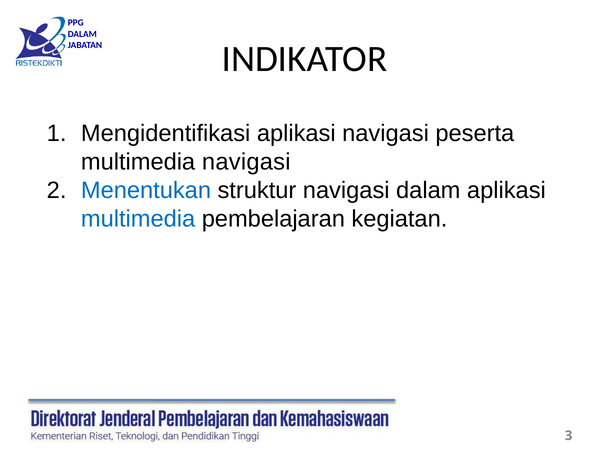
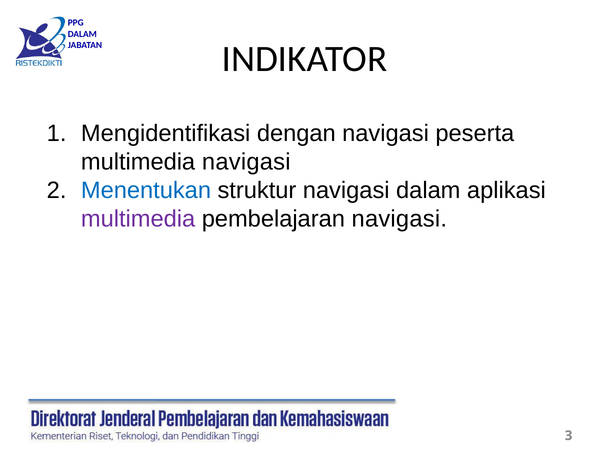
Mengidentifikasi aplikasi: aplikasi -> dengan
multimedia at (138, 219) colour: blue -> purple
pembelajaran kegiatan: kegiatan -> navigasi
